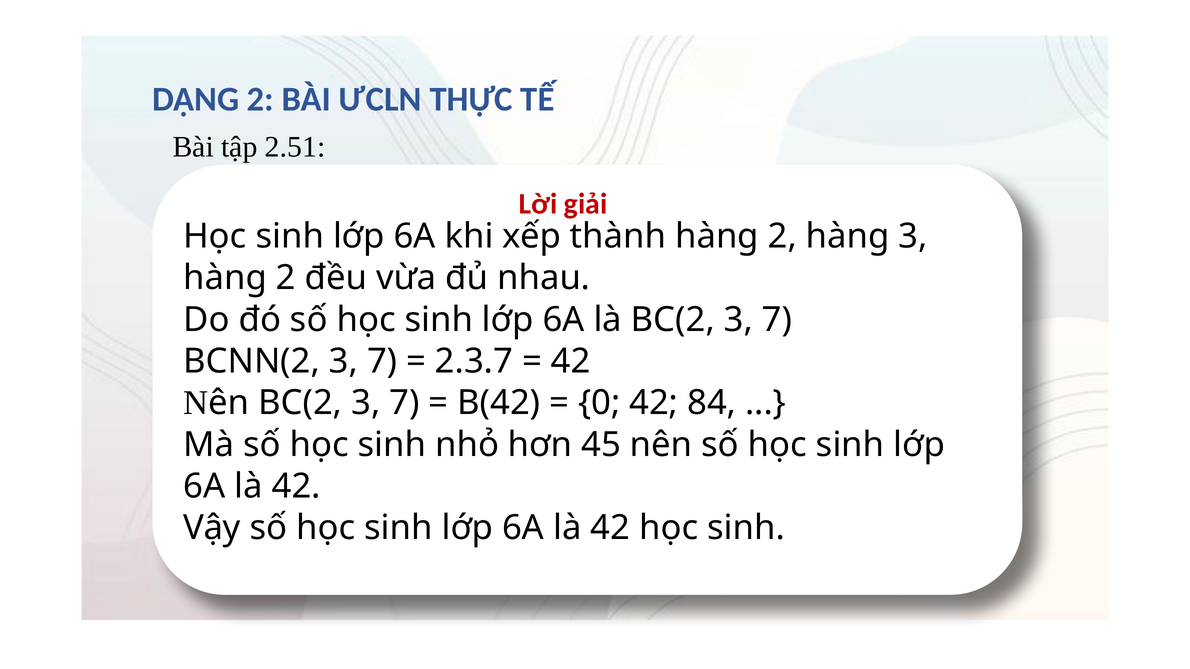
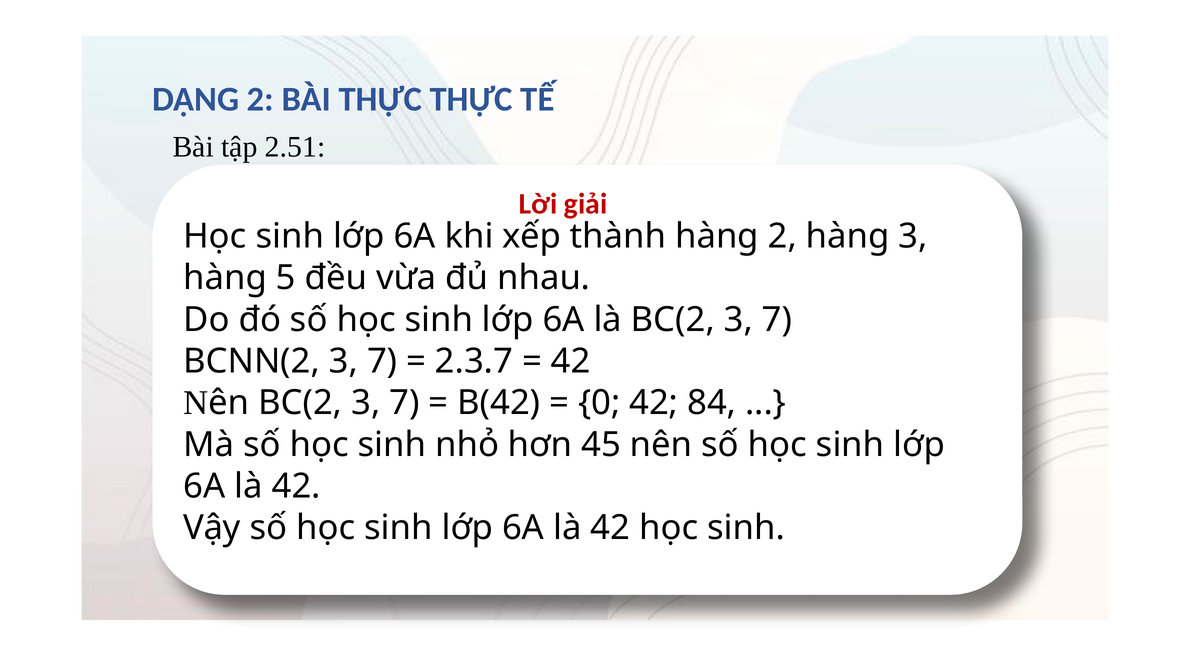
BÀI ƯCLN: ƯCLN -> THỰC
2 at (286, 278): 2 -> 5
